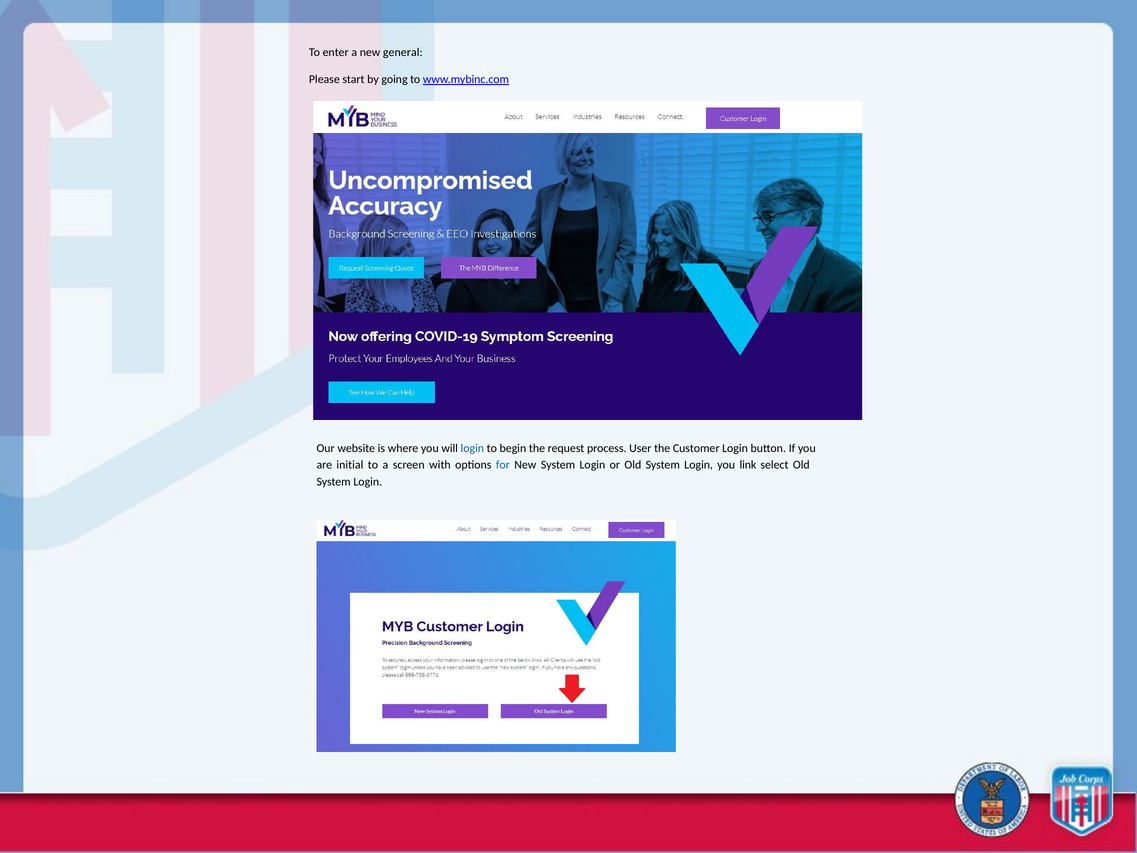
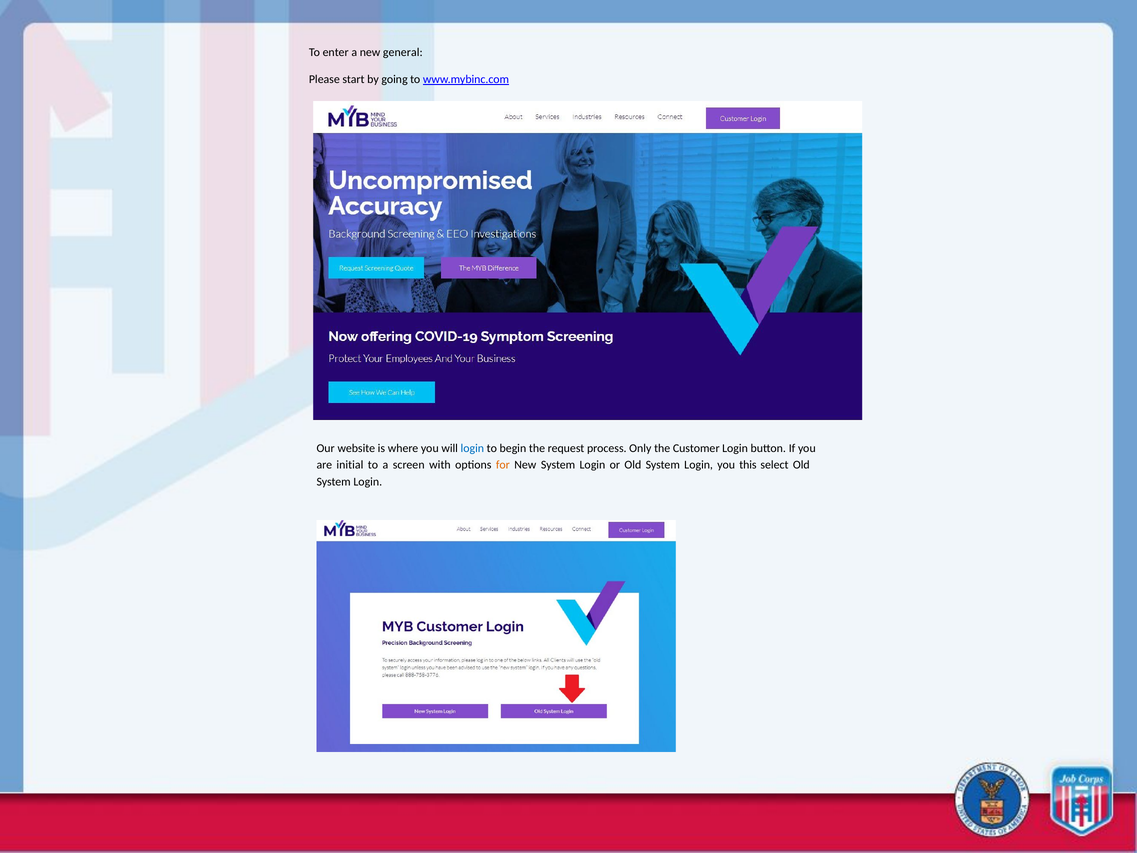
User: User -> Only
for colour: blue -> orange
link: link -> this
